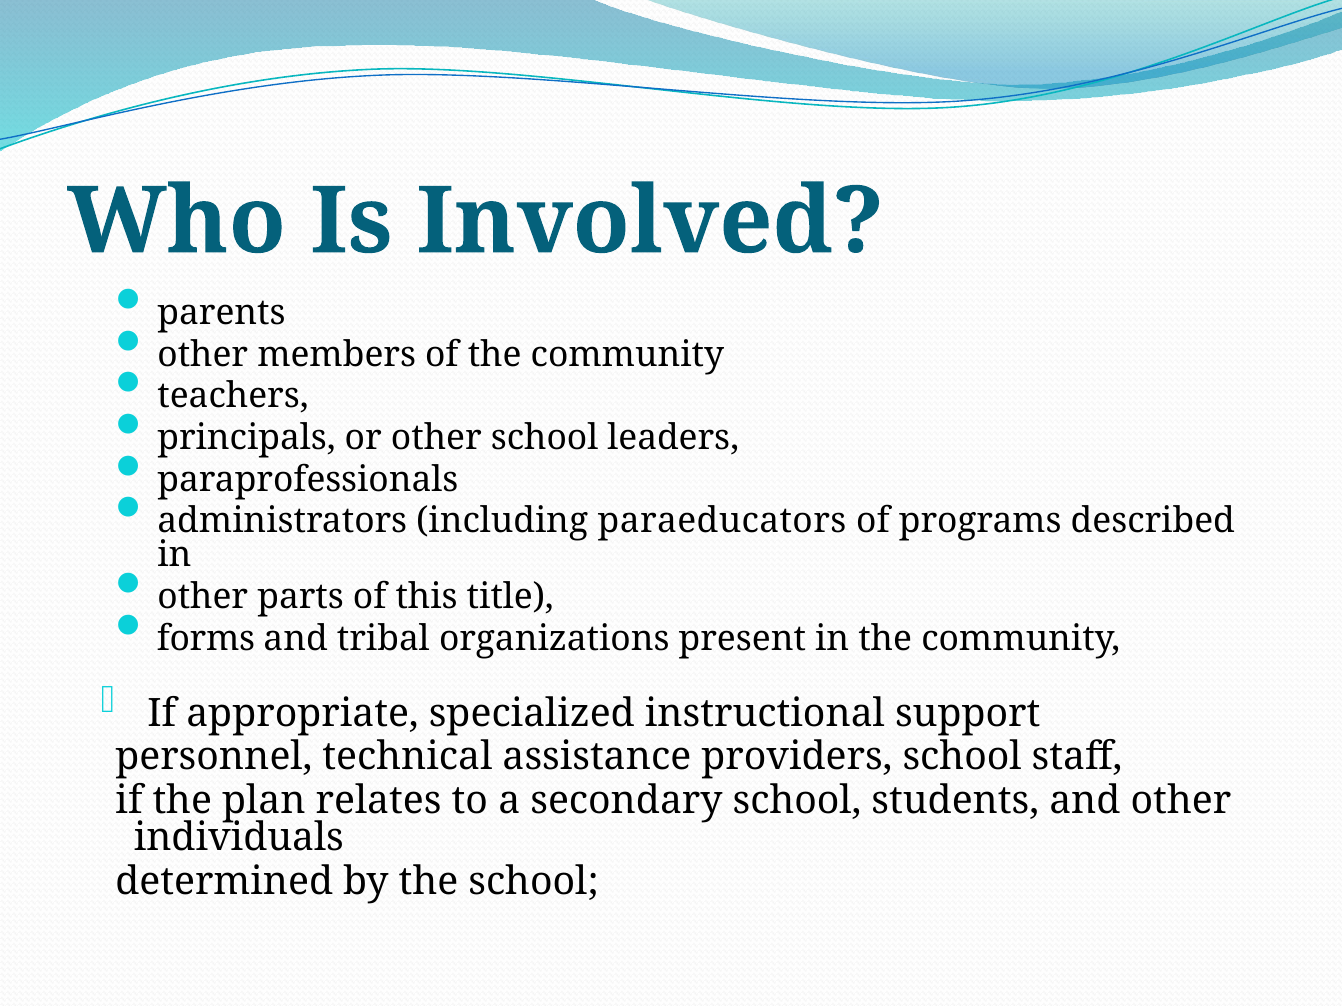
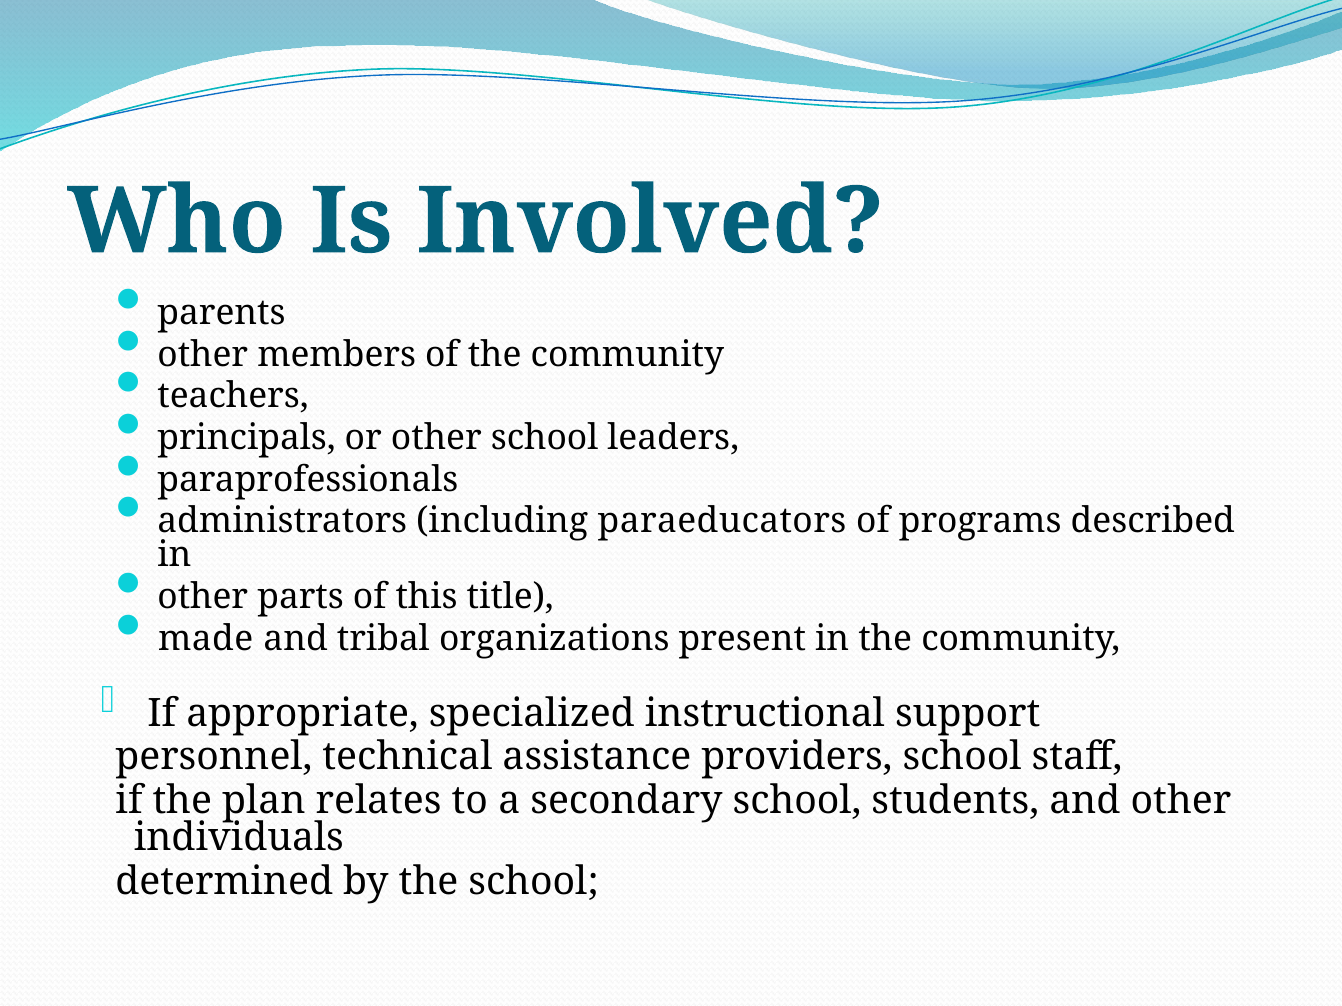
forms: forms -> made
